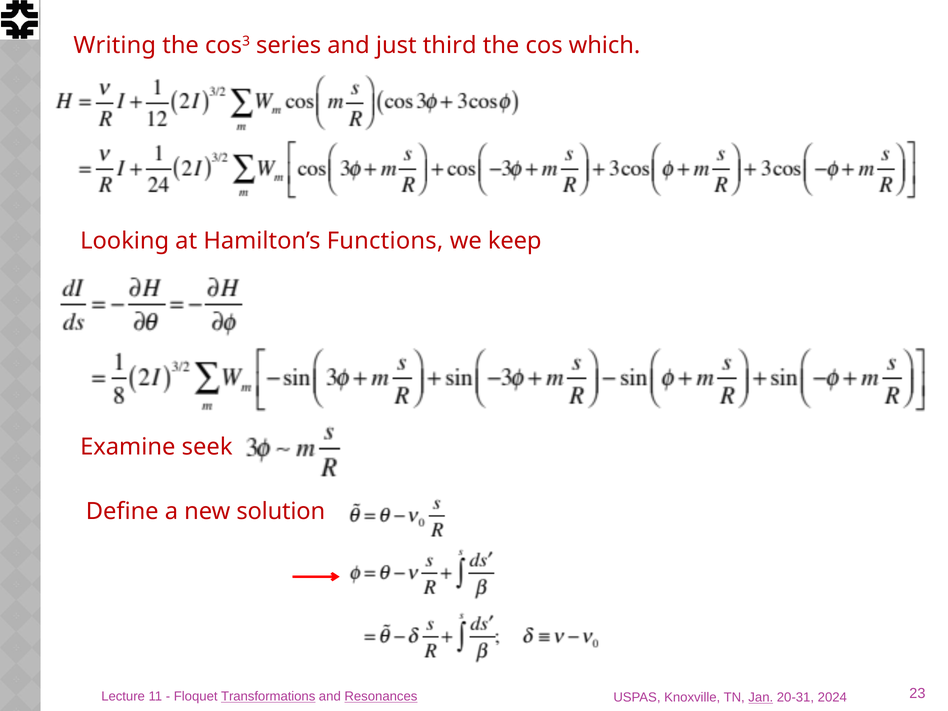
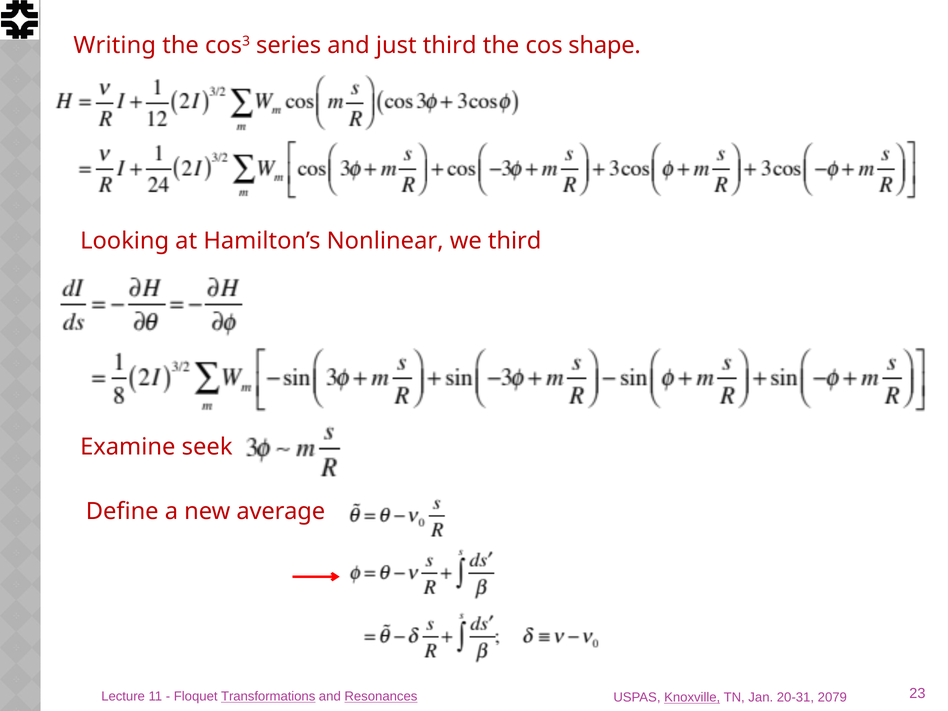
which: which -> shape
Functions: Functions -> Nonlinear
we keep: keep -> third
solution: solution -> average
Knoxville underline: none -> present
Jan underline: present -> none
2024: 2024 -> 2079
